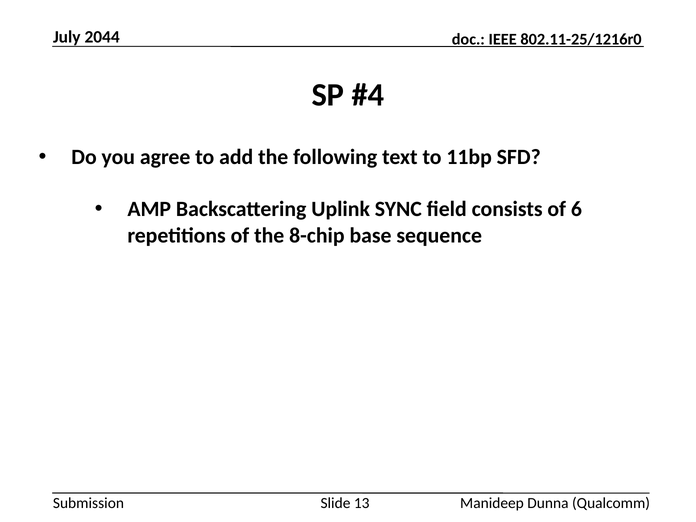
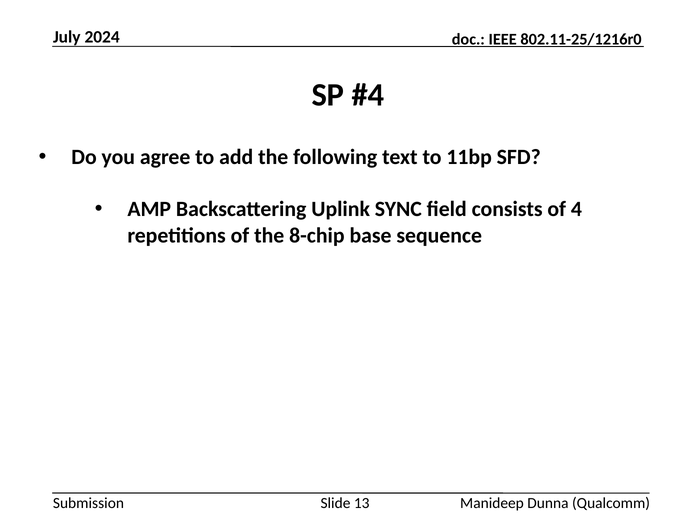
2044: 2044 -> 2024
6: 6 -> 4
